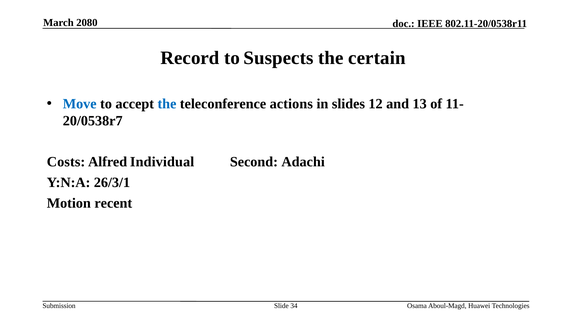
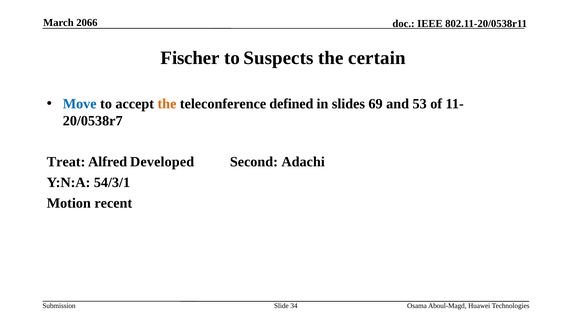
2080: 2080 -> 2066
Record: Record -> Fischer
the at (167, 104) colour: blue -> orange
actions: actions -> defined
12: 12 -> 69
13: 13 -> 53
Costs: Costs -> Treat
Individual: Individual -> Developed
26/3/1: 26/3/1 -> 54/3/1
